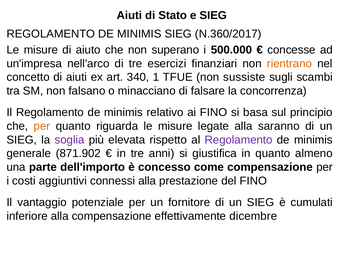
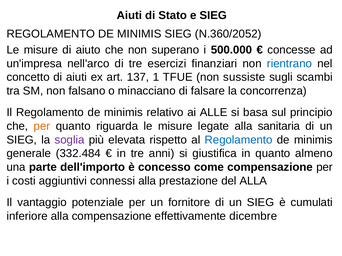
N.360/2017: N.360/2017 -> N.360/2052
rientrano colour: orange -> blue
340: 340 -> 137
ai FINO: FINO -> ALLE
saranno: saranno -> sanitaria
Regolamento at (239, 140) colour: purple -> blue
871.902: 871.902 -> 332.484
del FINO: FINO -> ALLA
